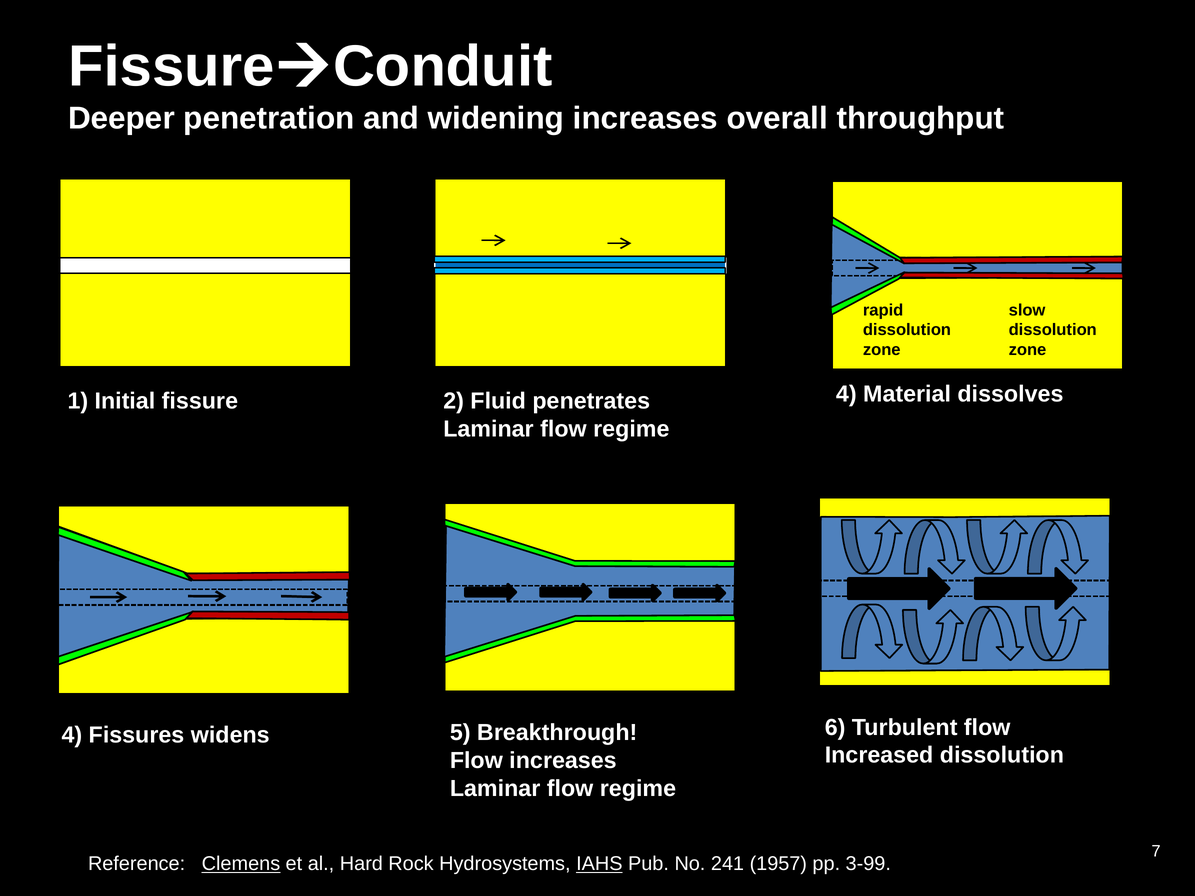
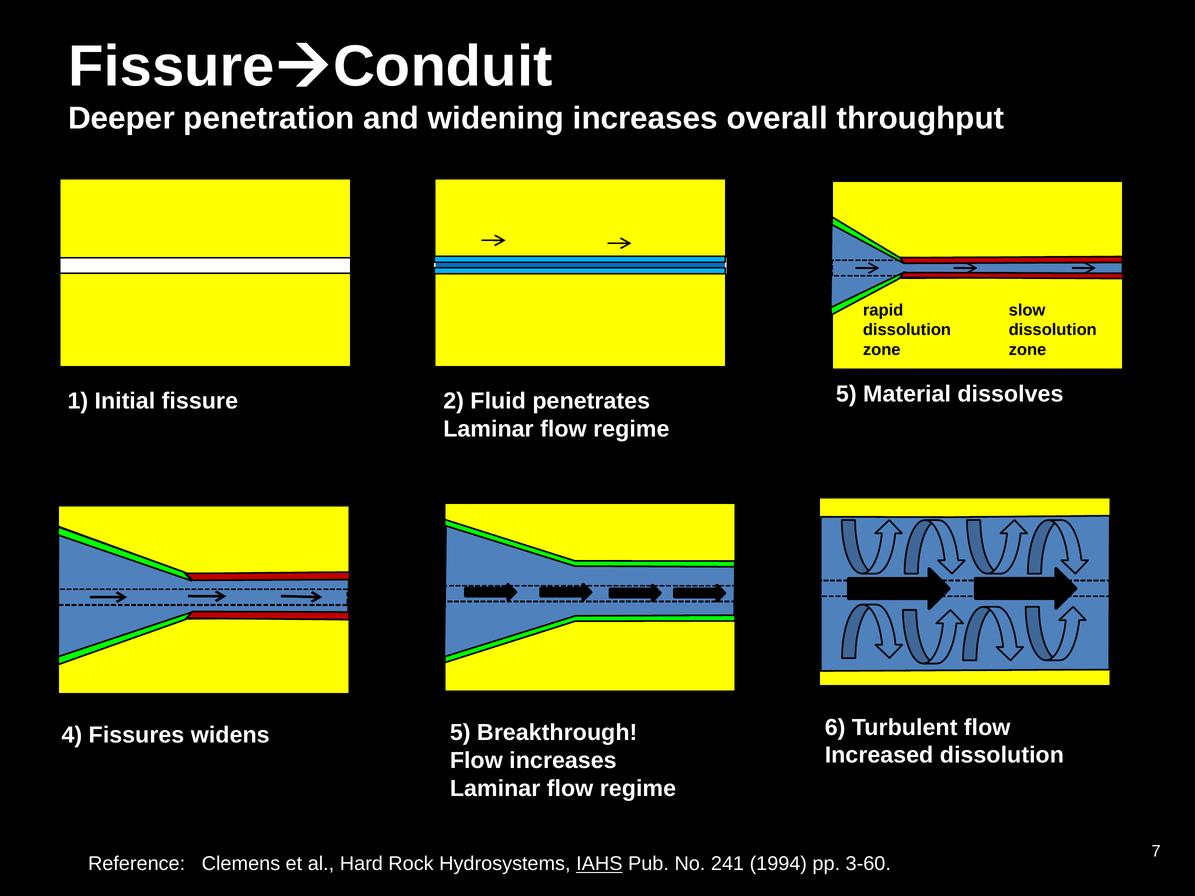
fissure 4: 4 -> 5
Clemens underline: present -> none
1957: 1957 -> 1994
3-99: 3-99 -> 3-60
